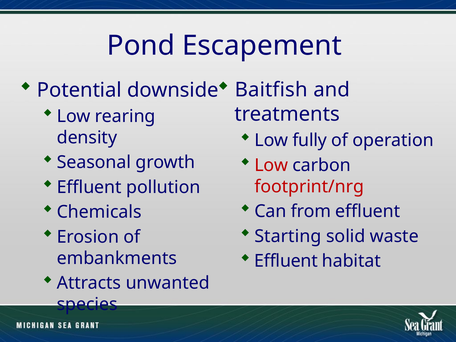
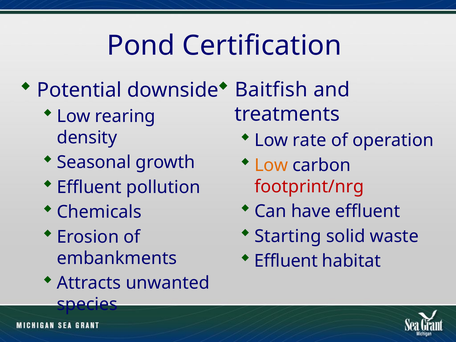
Escapement: Escapement -> Certification
fully: fully -> rate
Low at (271, 165) colour: red -> orange
from: from -> have
